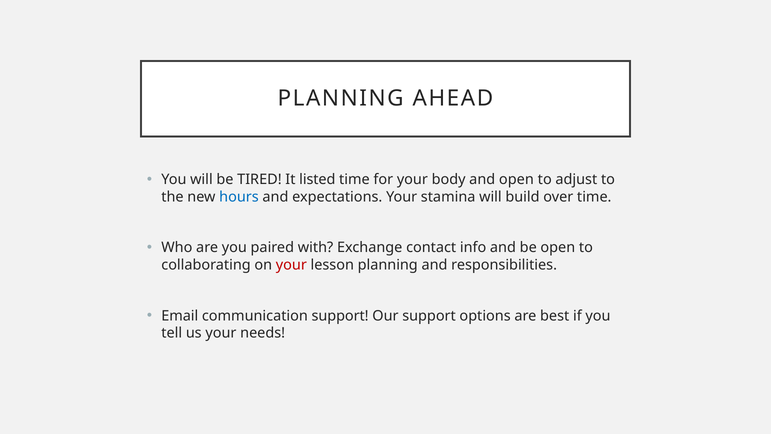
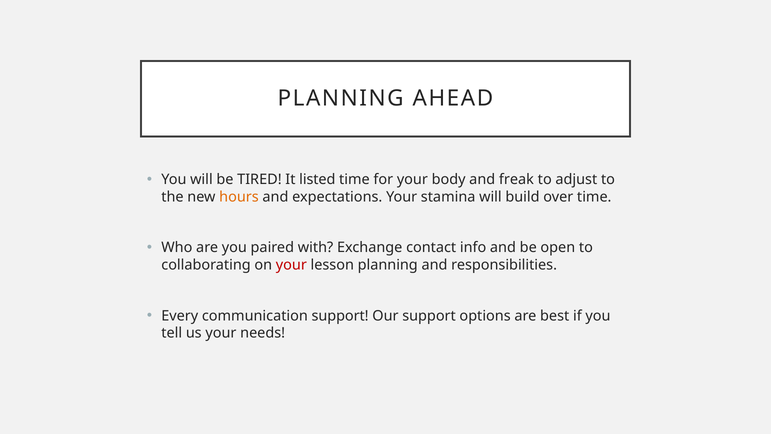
and open: open -> freak
hours colour: blue -> orange
Email: Email -> Every
